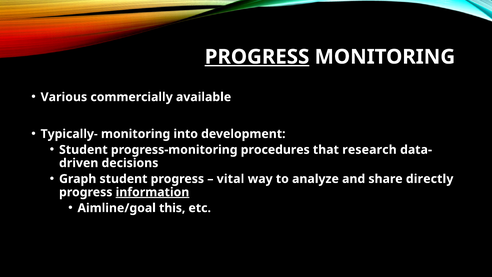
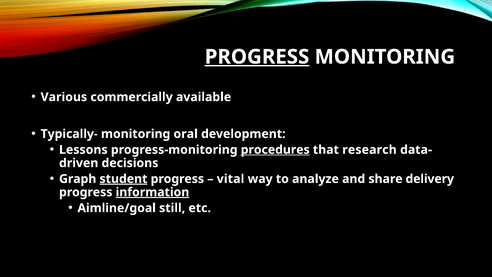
into: into -> oral
Student at (83, 150): Student -> Lessons
procedures underline: none -> present
student at (123, 179) underline: none -> present
directly: directly -> delivery
this: this -> still
